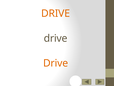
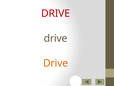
DRIVE at (56, 13) colour: orange -> red
